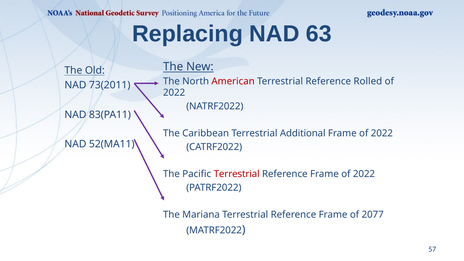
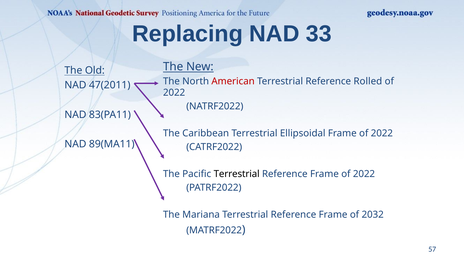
63: 63 -> 33
73(2011: 73(2011 -> 47(2011
Additional: Additional -> Ellipsoidal
52(MA11: 52(MA11 -> 89(MA11
Terrestrial at (237, 174) colour: red -> black
2077: 2077 -> 2032
